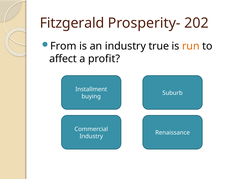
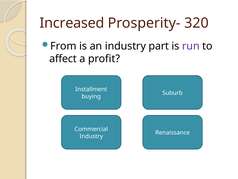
Fitzgerald: Fitzgerald -> Increased
202: 202 -> 320
true: true -> part
run colour: orange -> purple
